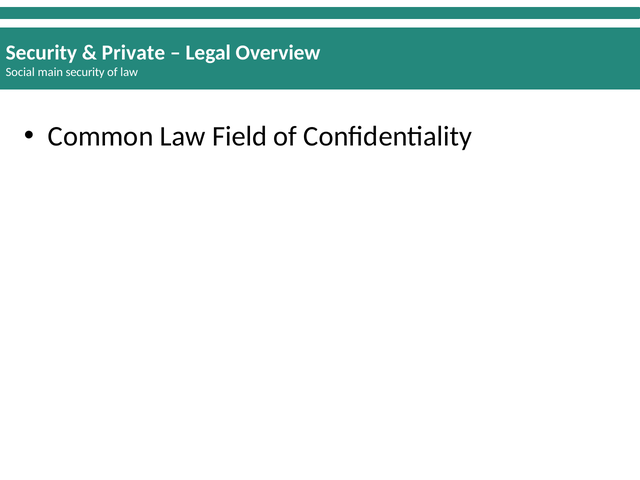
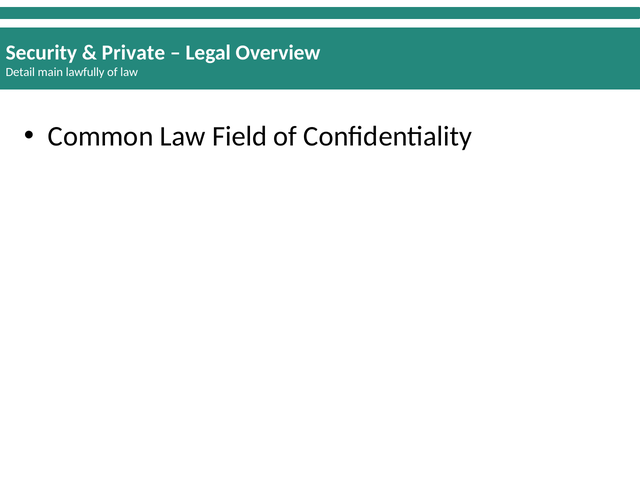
Social: Social -> Detail
main security: security -> lawfully
